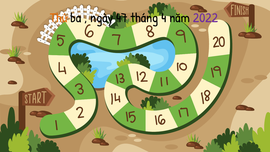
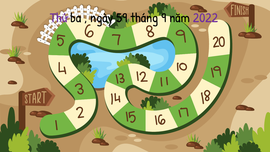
Thứ colour: orange -> purple
47: 47 -> 59
4: 4 -> 9
